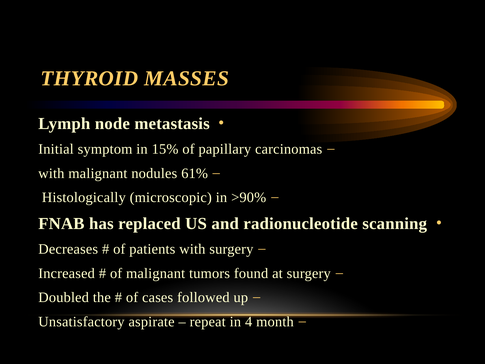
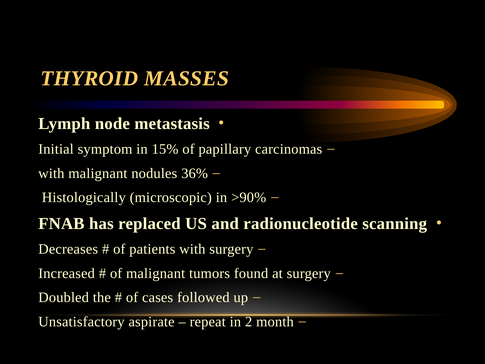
61%: 61% -> 36%
4: 4 -> 2
